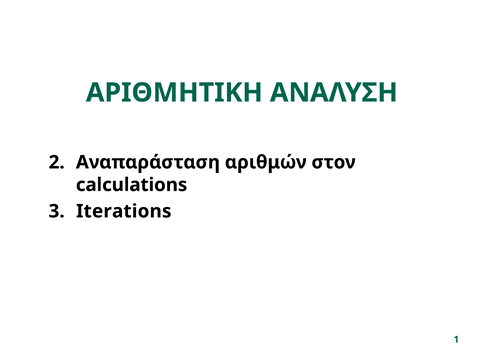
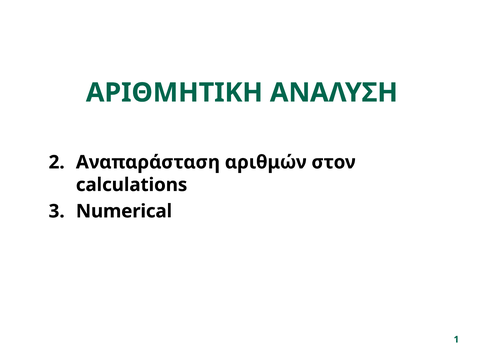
Iterations: Iterations -> Numerical
